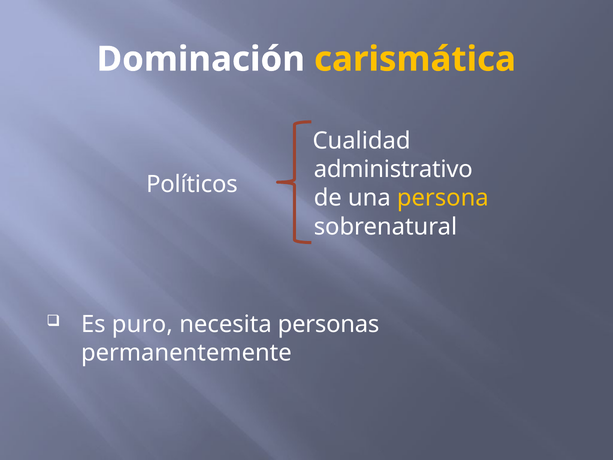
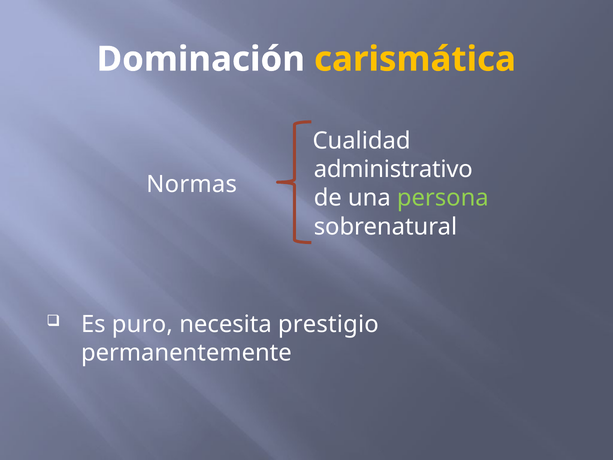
Políticos: Políticos -> Normas
persona colour: yellow -> light green
personas: personas -> prestigio
